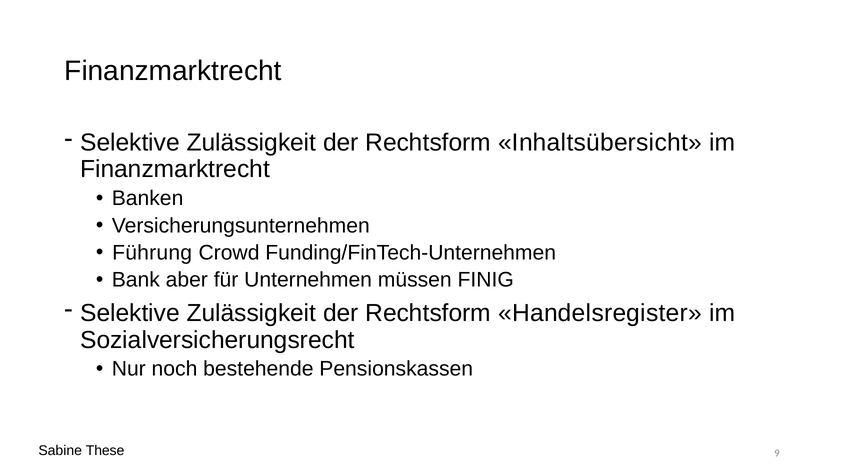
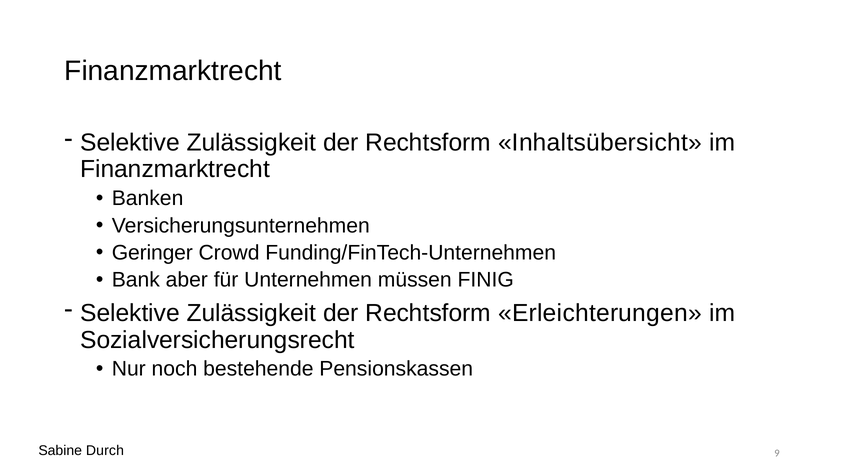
Führung: Führung -> Geringer
Handelsregister: Handelsregister -> Erleichterungen
These: These -> Durch
